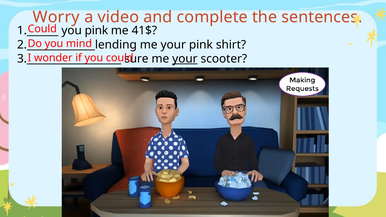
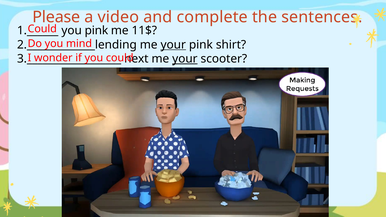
Worry: Worry -> Please
41$: 41$ -> 11$
your at (173, 45) underline: none -> present
sure: sure -> next
